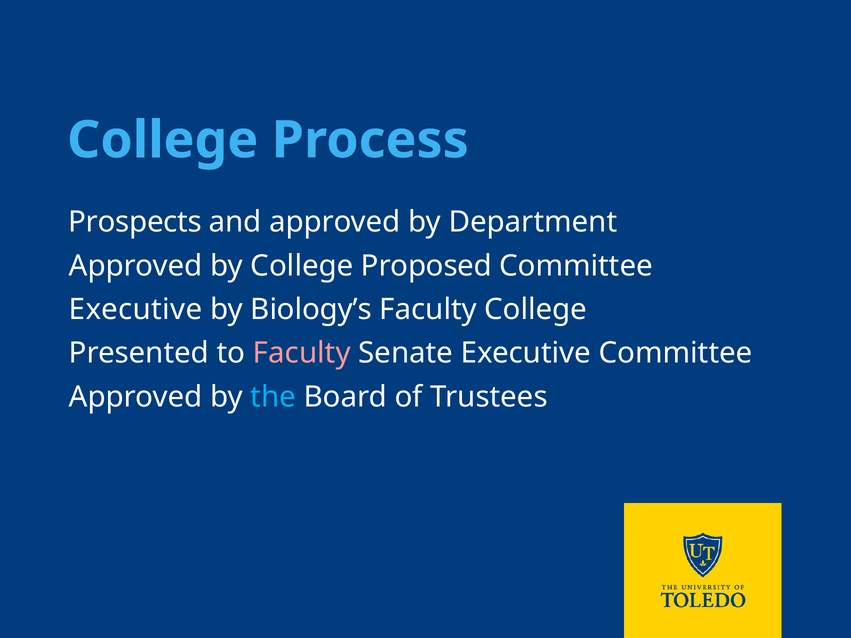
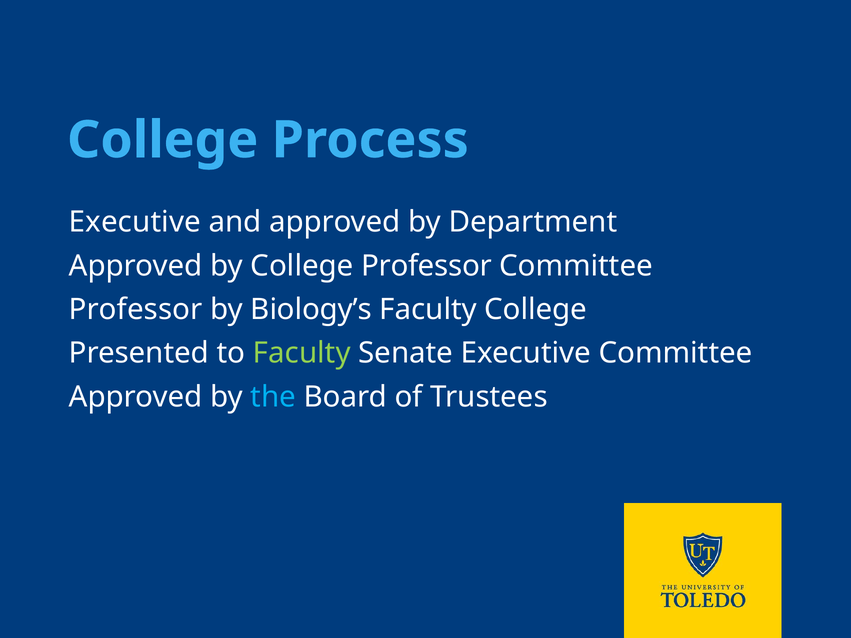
Prospects at (135, 222): Prospects -> Executive
College Proposed: Proposed -> Professor
Executive at (136, 310): Executive -> Professor
Faculty at (302, 353) colour: pink -> light green
